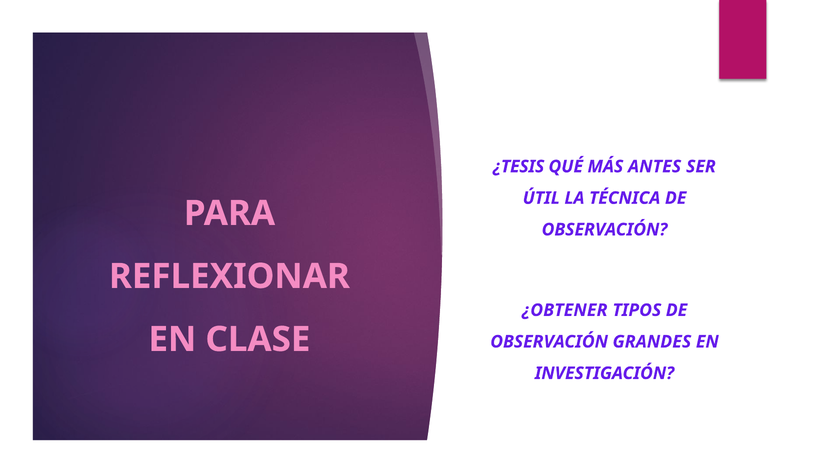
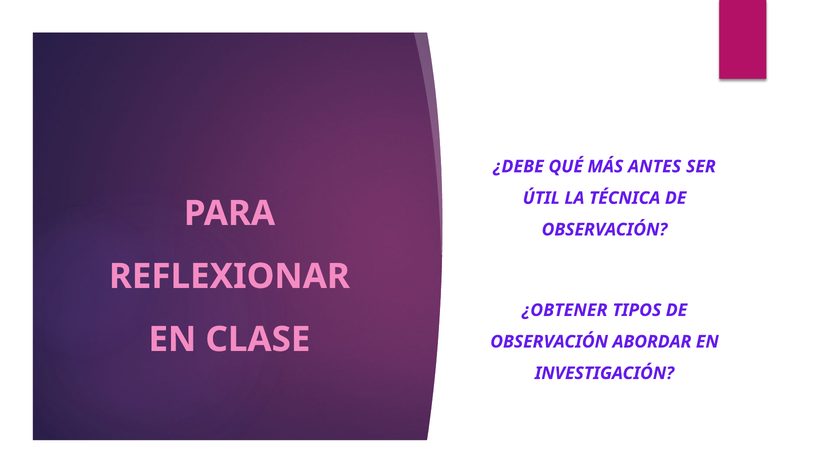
¿TESIS: ¿TESIS -> ¿DEBE
GRANDES: GRANDES -> ABORDAR
